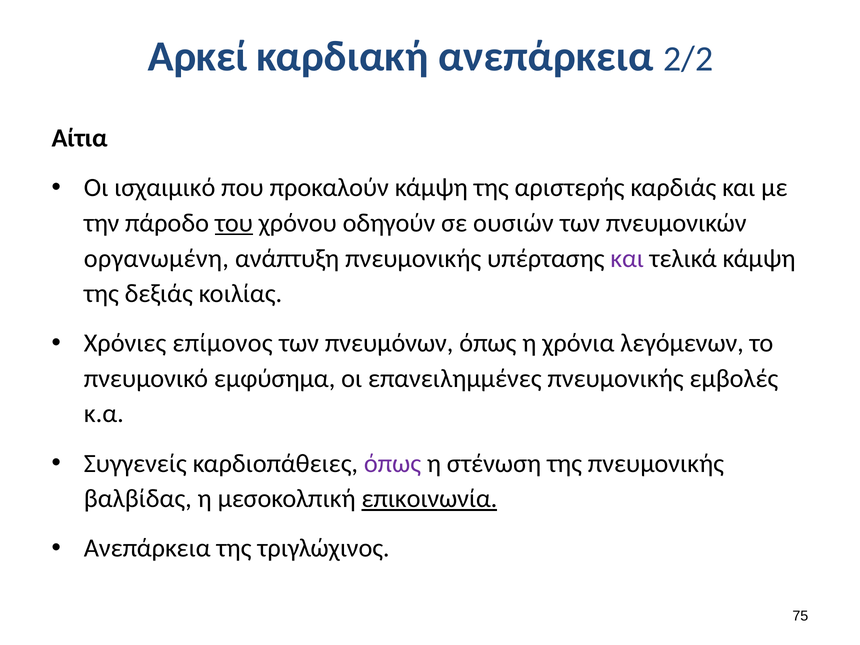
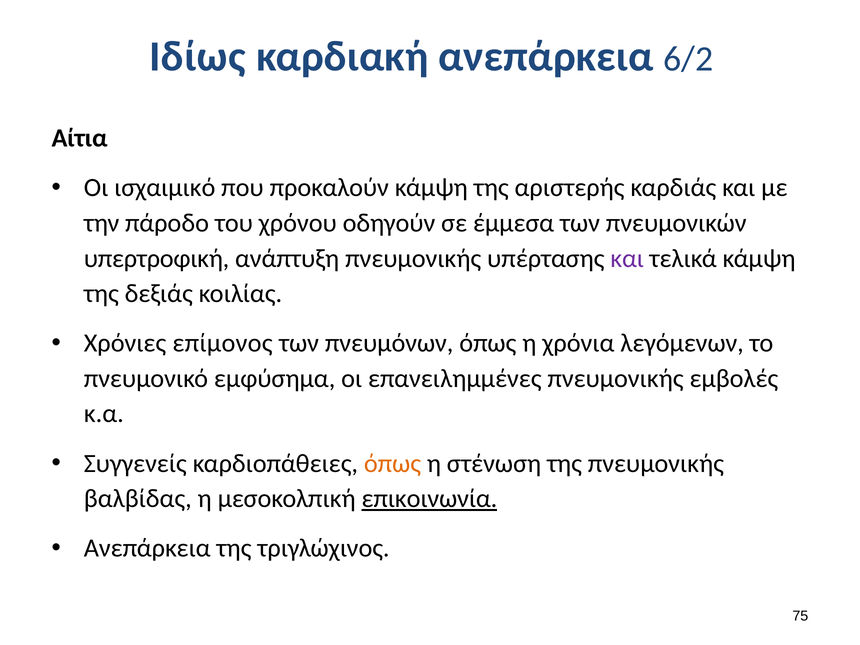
Αρκεί: Αρκεί -> Ιδίως
2/2: 2/2 -> 6/2
του underline: present -> none
ουσιών: ουσιών -> έμμεσα
οργανωμένη: οργανωμένη -> υπερτροφική
όπως at (392, 463) colour: purple -> orange
